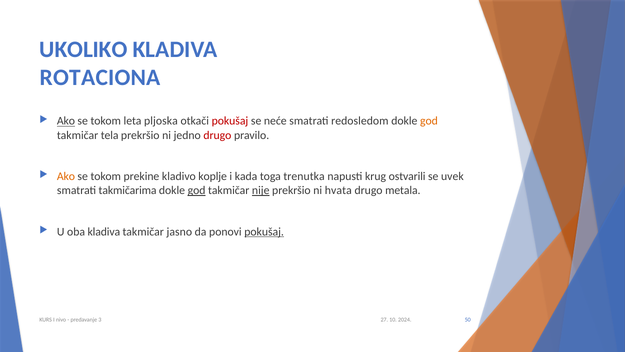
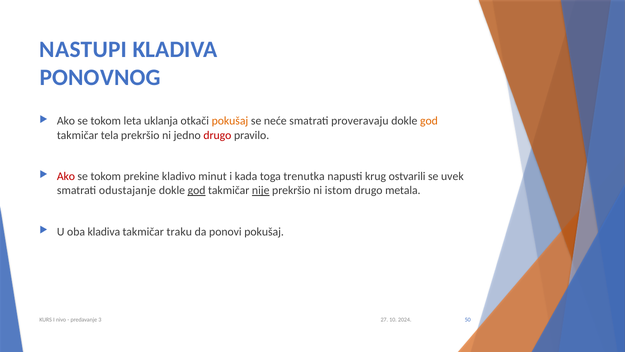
UKOLIKO: UKOLIKO -> NASTUPI
ROTACIONA: ROTACIONA -> PONOVNOG
Ako at (66, 121) underline: present -> none
pljoska: pljoska -> uklanja
pokušaj at (230, 121) colour: red -> orange
redosledom: redosledom -> proveravaju
Ako at (66, 176) colour: orange -> red
koplje: koplje -> minut
takmičarima: takmičarima -> odustajanje
hvata: hvata -> istom
jasno: jasno -> traku
pokušaj at (264, 231) underline: present -> none
